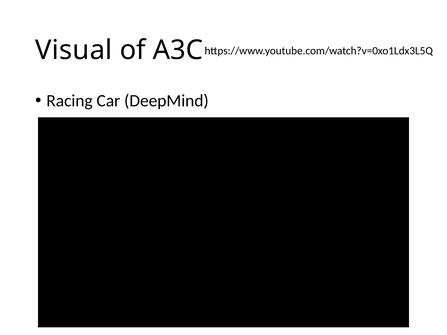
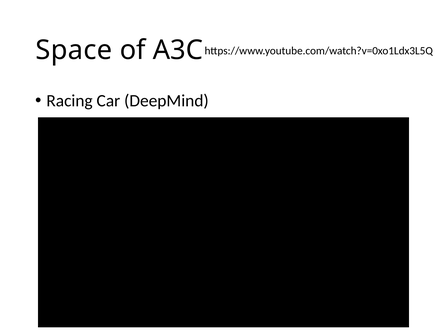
Visual: Visual -> Space
